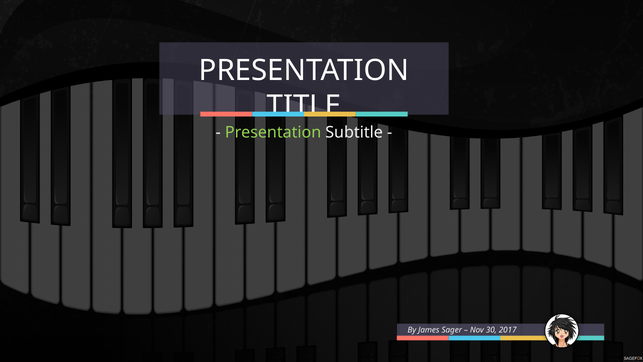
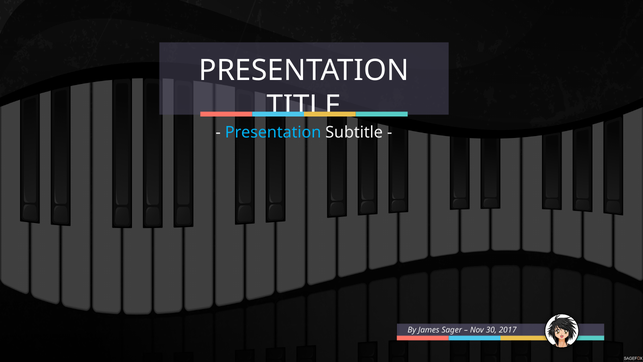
Presentation at (273, 132) colour: light green -> light blue
